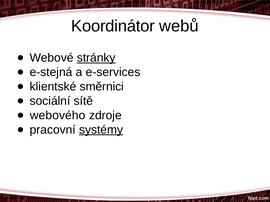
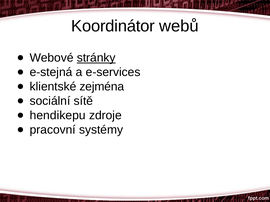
směrnici: směrnici -> zejména
webového: webového -> hendikepu
systémy underline: present -> none
